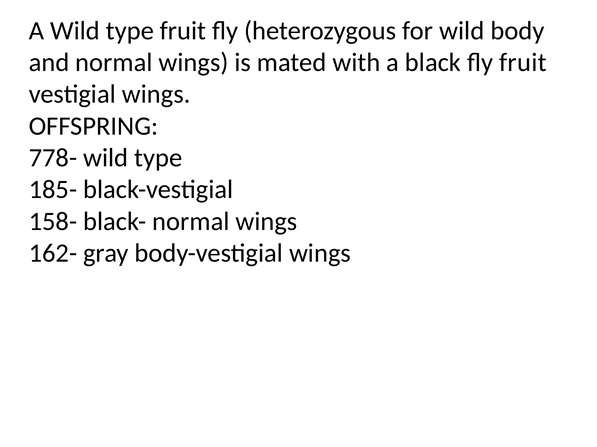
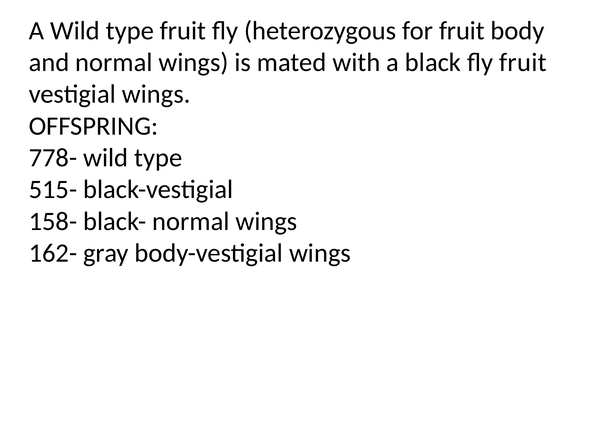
for wild: wild -> fruit
185-: 185- -> 515-
